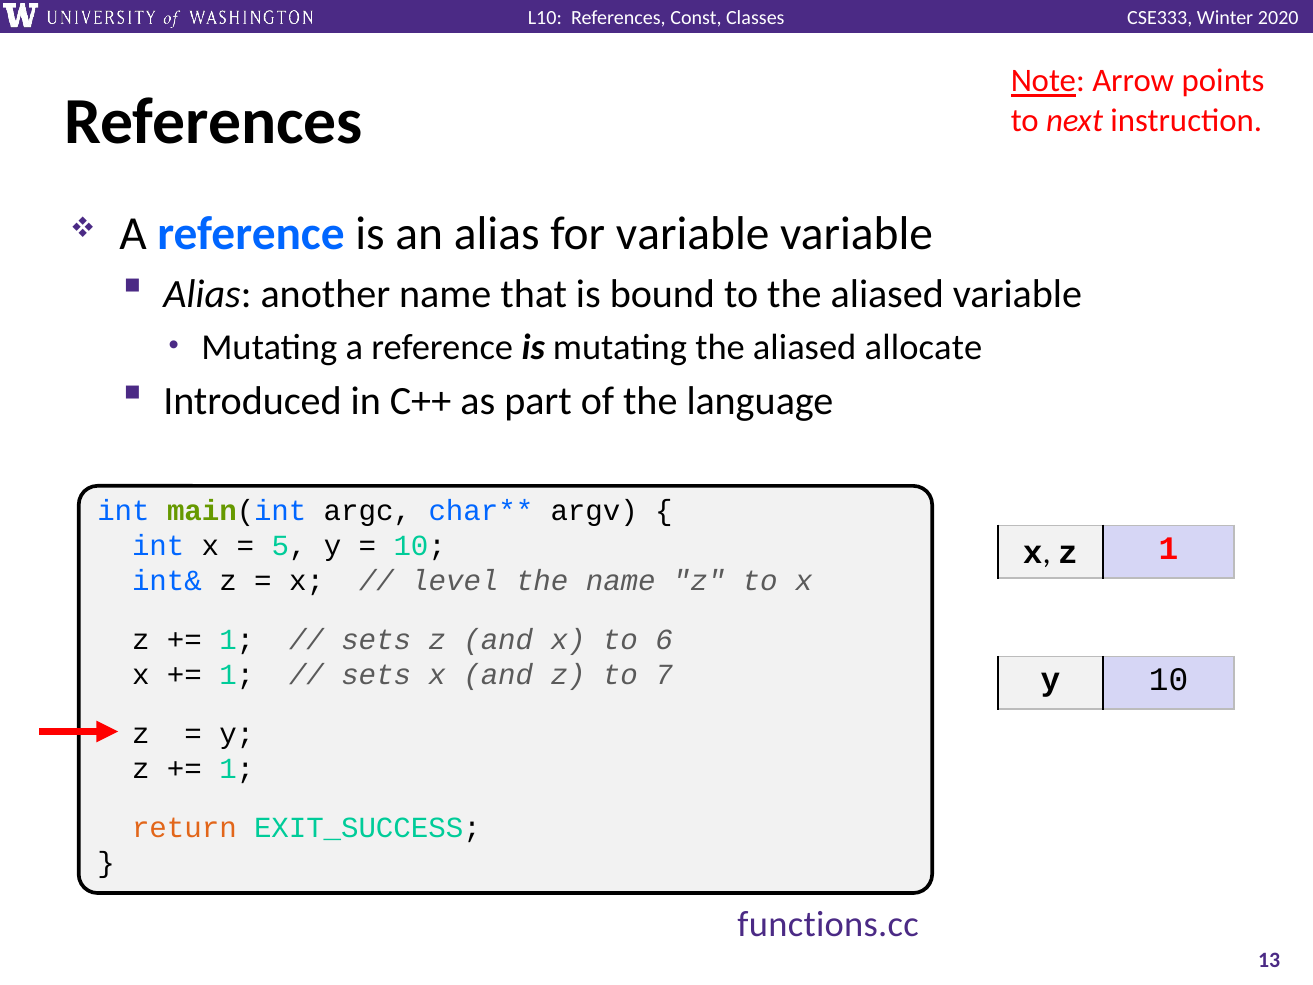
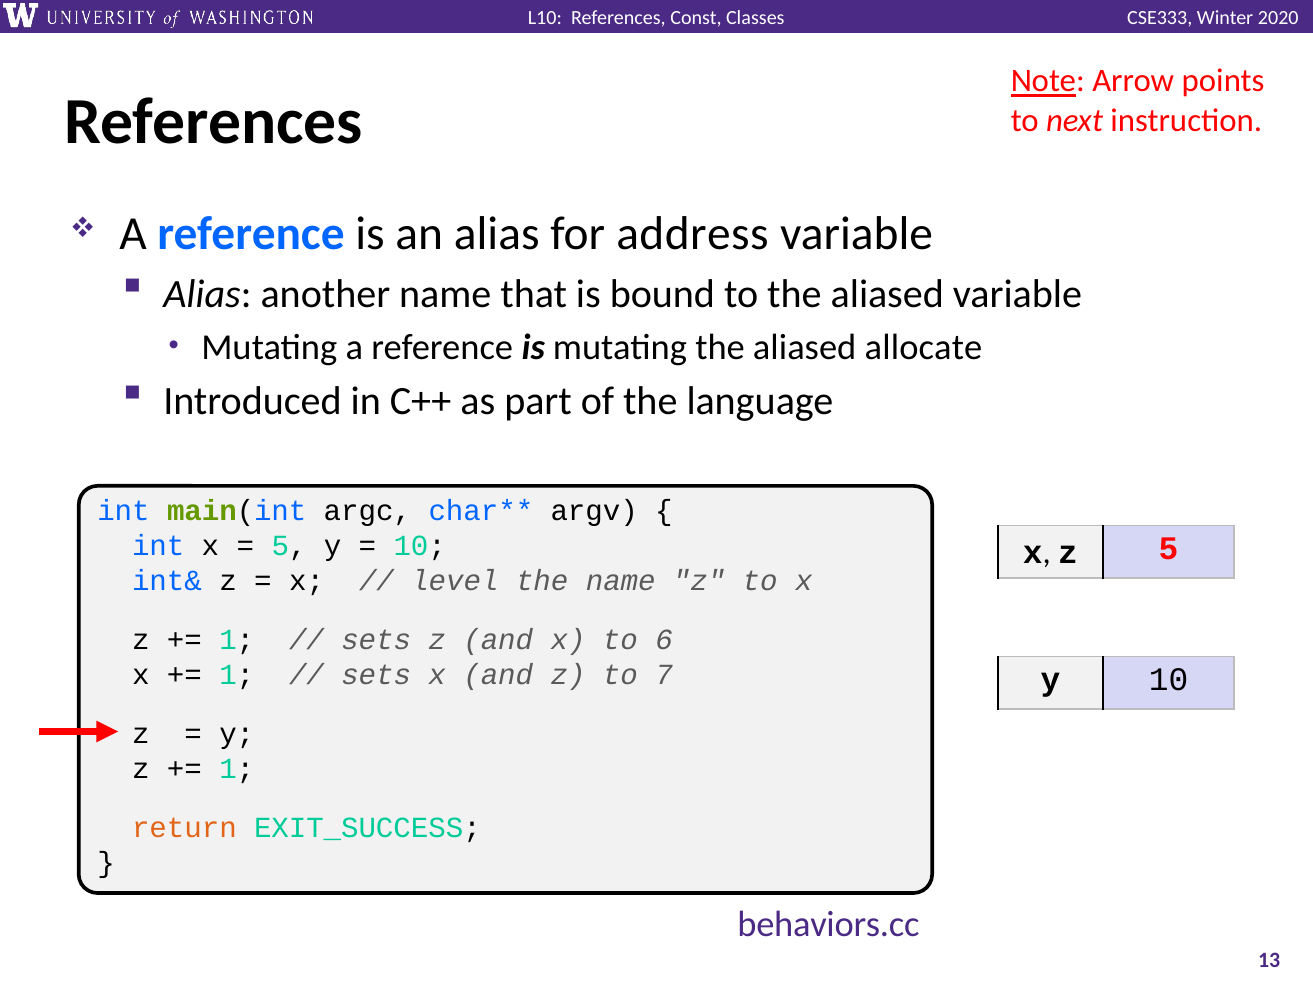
for variable: variable -> address
z 1: 1 -> 5
functions.cc: functions.cc -> behaviors.cc
